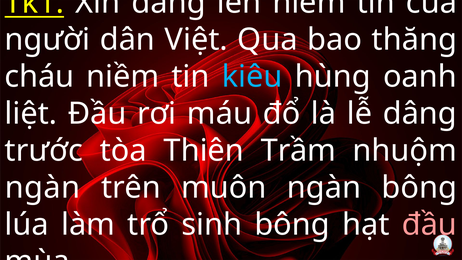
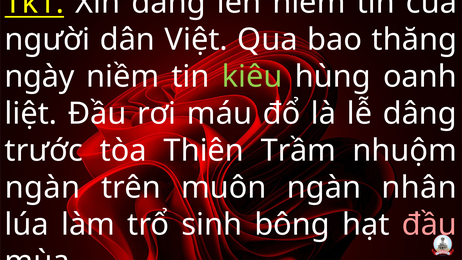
cháu: cháu -> ngày
kiêu colour: light blue -> light green
ngàn bông: bông -> nhân
